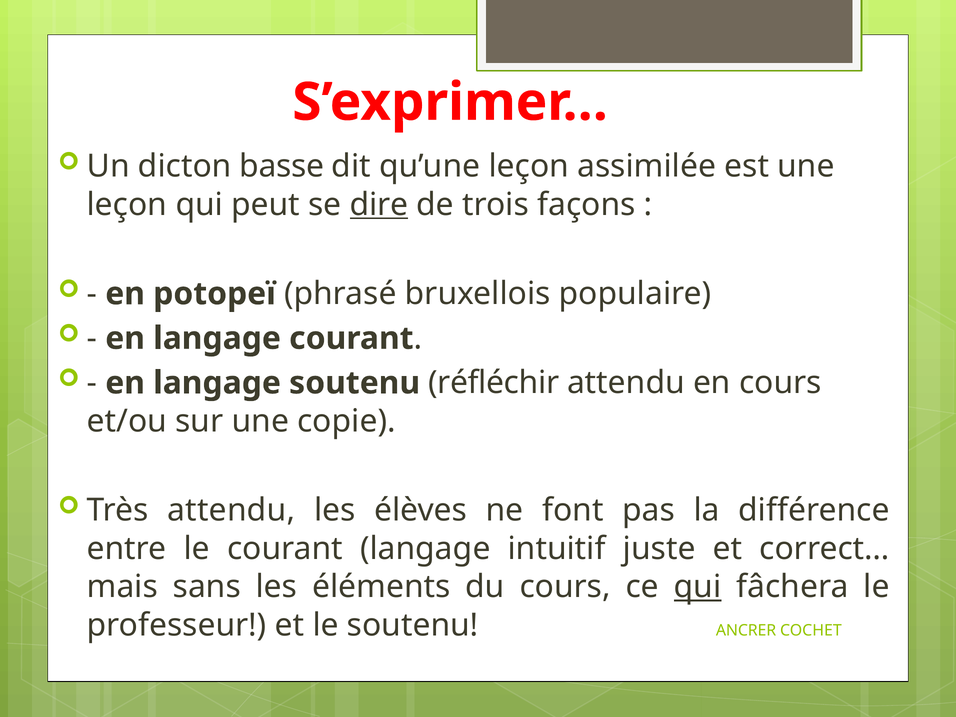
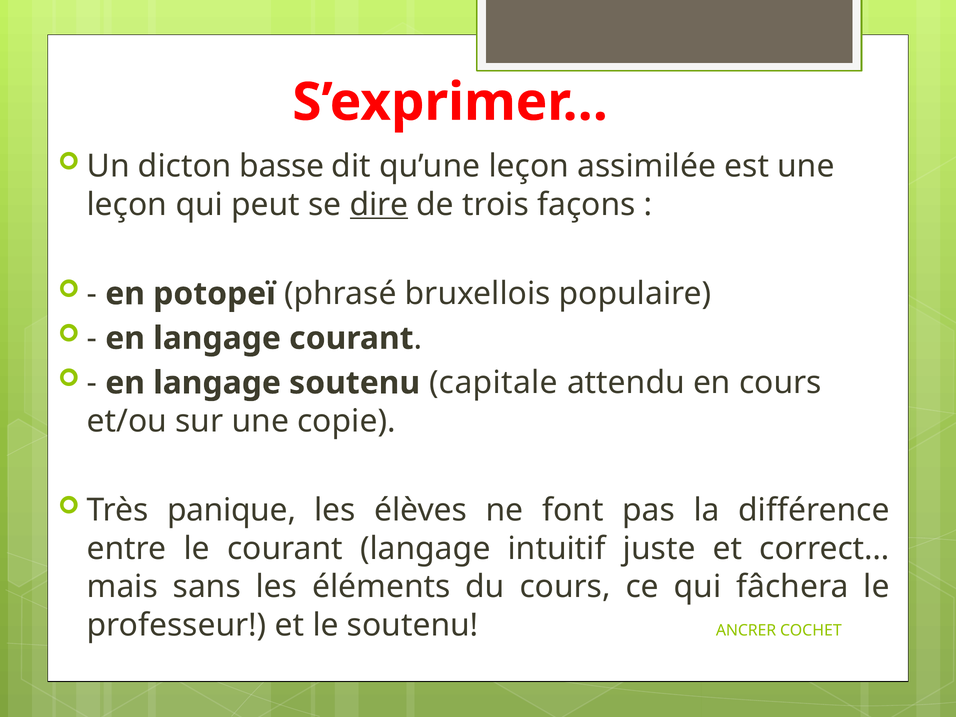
réfléchir: réfléchir -> capitale
Très attendu: attendu -> panique
qui at (698, 587) underline: present -> none
